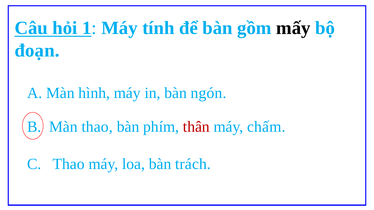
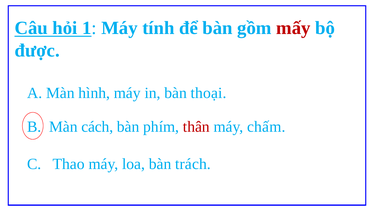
mấy colour: black -> red
đoạn: đoạn -> được
ngón: ngón -> thoại
Màn thao: thao -> cách
